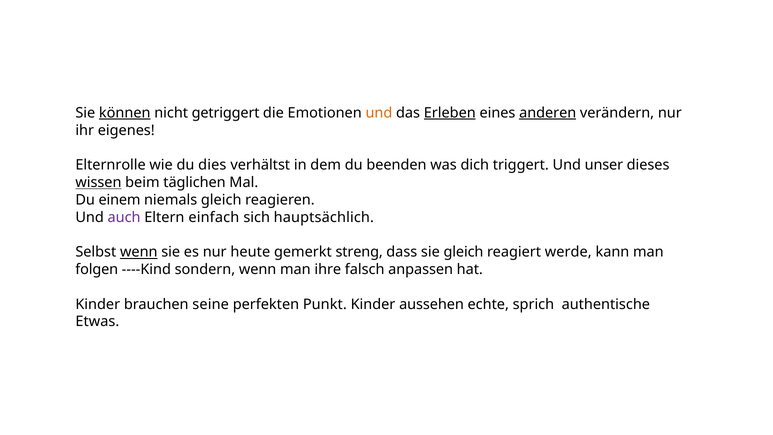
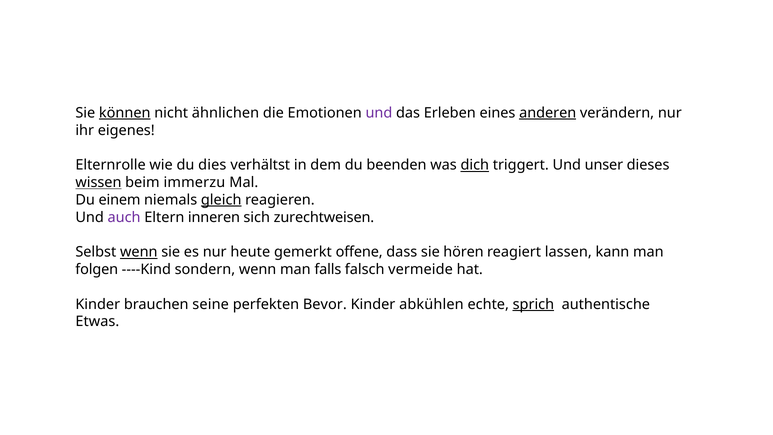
getriggert: getriggert -> ähnlichen
und at (379, 113) colour: orange -> purple
Erleben underline: present -> none
dich underline: none -> present
täglichen: täglichen -> immerzu
gleich at (221, 200) underline: none -> present
einfach: einfach -> inneren
hauptsächlich: hauptsächlich -> zurechtweisen
streng: streng -> offene
sie gleich: gleich -> hören
werde: werde -> lassen
ihre: ihre -> falls
anpassen: anpassen -> vermeide
Punkt: Punkt -> Bevor
aussehen: aussehen -> abkühlen
sprich underline: none -> present
